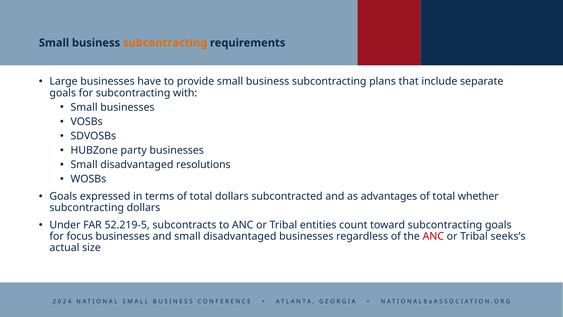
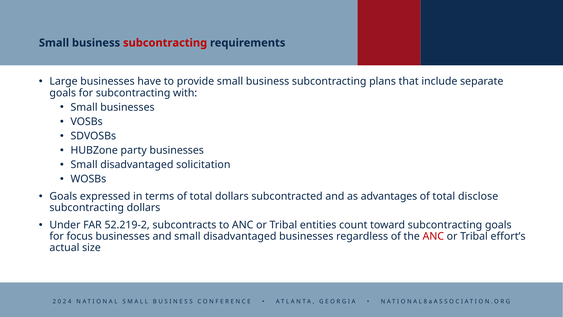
subcontracting at (165, 43) colour: orange -> red
resolutions: resolutions -> solicitation
whether: whether -> disclose
52.219-5: 52.219-5 -> 52.219-2
seeks’s: seeks’s -> effort’s
